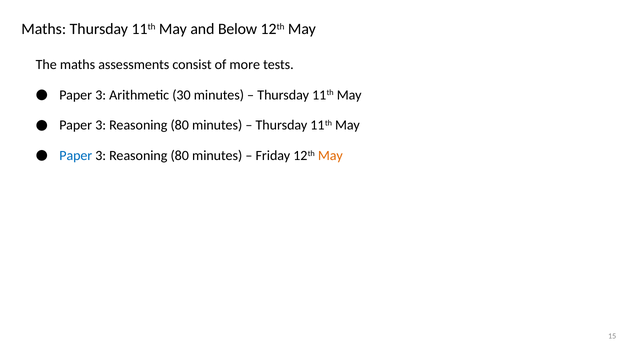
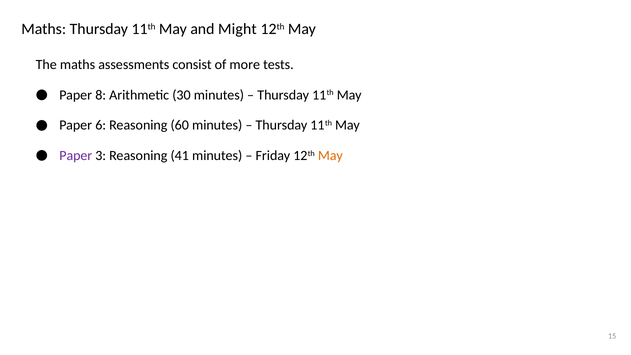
Below: Below -> Might
3 at (101, 95): 3 -> 8
3 at (101, 125): 3 -> 6
80 at (180, 125): 80 -> 60
Paper at (76, 156) colour: blue -> purple
80 at (180, 156): 80 -> 41
